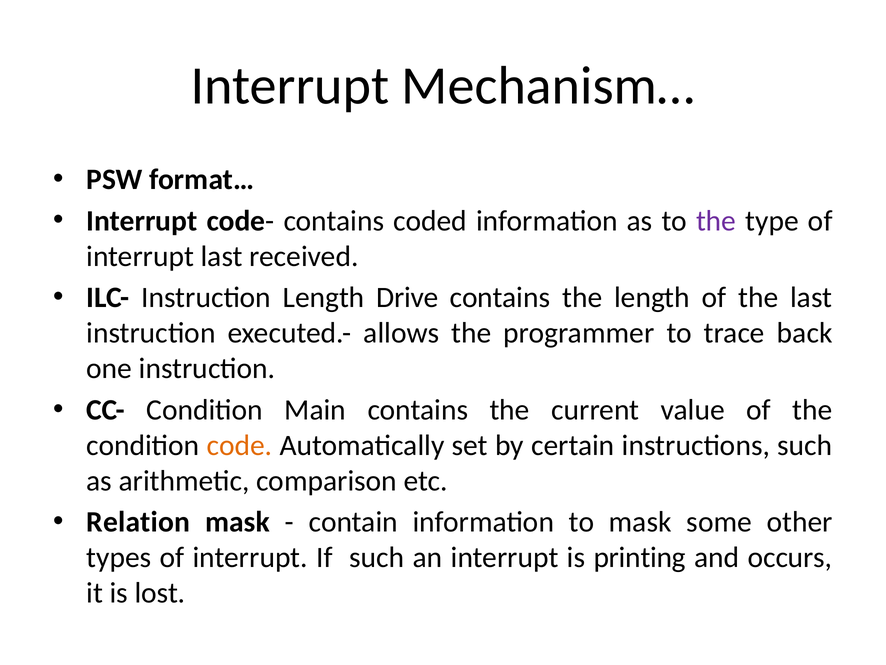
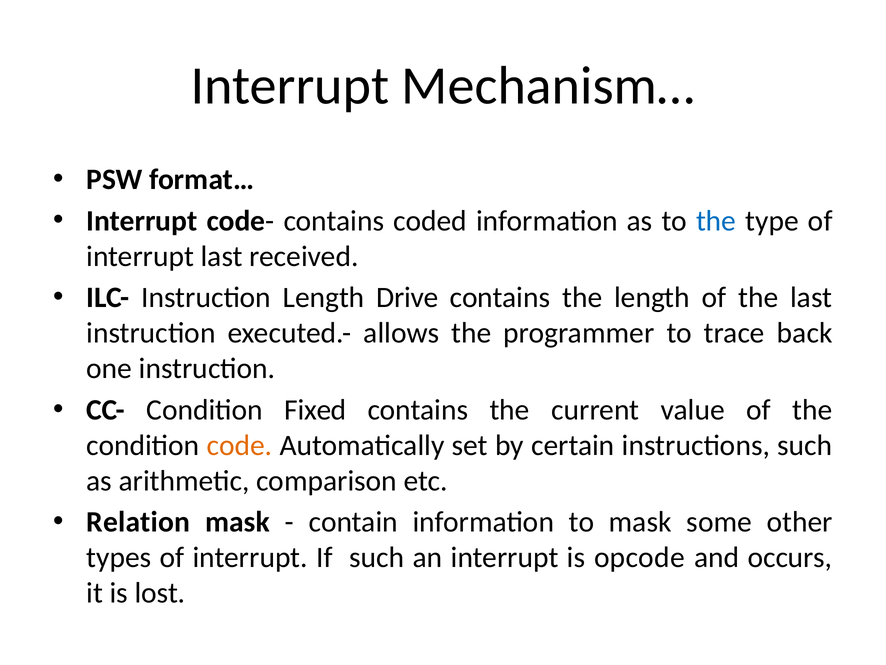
the at (716, 221) colour: purple -> blue
Main: Main -> Fixed
printing: printing -> opcode
